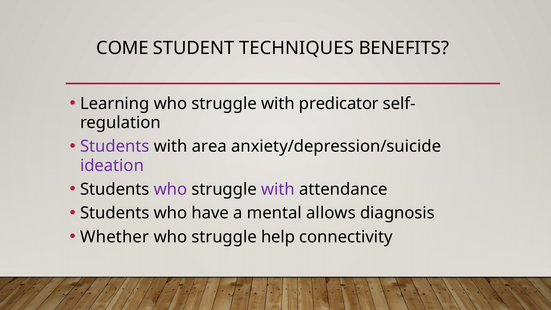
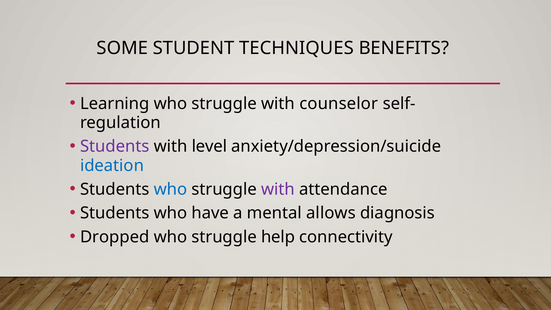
COME: COME -> SOME
predicator: predicator -> counselor
area: area -> level
ideation colour: purple -> blue
who at (170, 189) colour: purple -> blue
Whether: Whether -> Dropped
